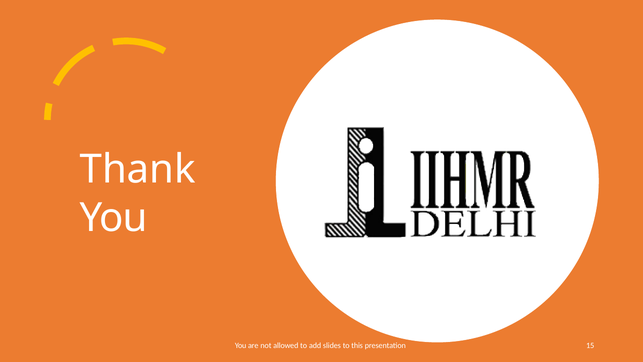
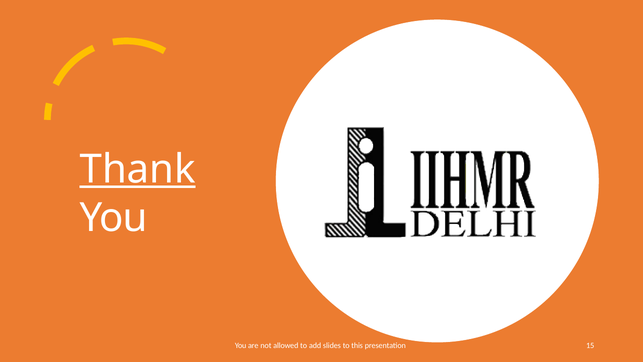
Thank underline: none -> present
